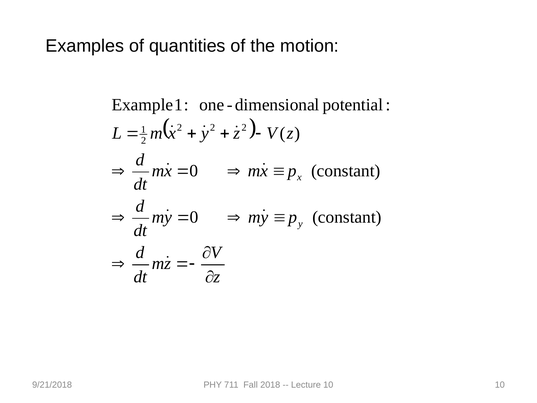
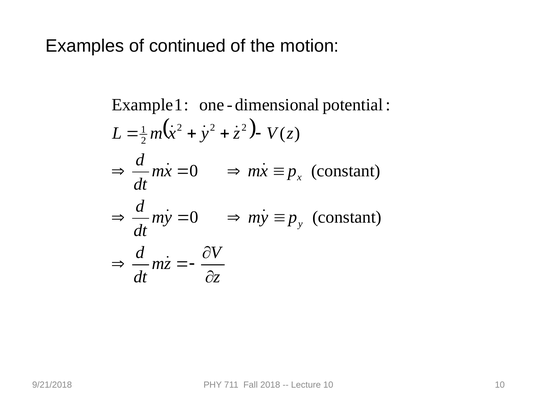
quantities: quantities -> continued
